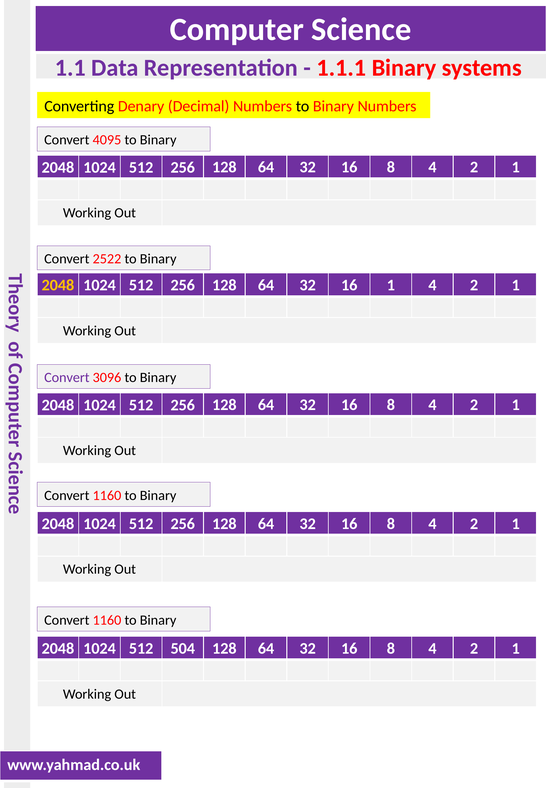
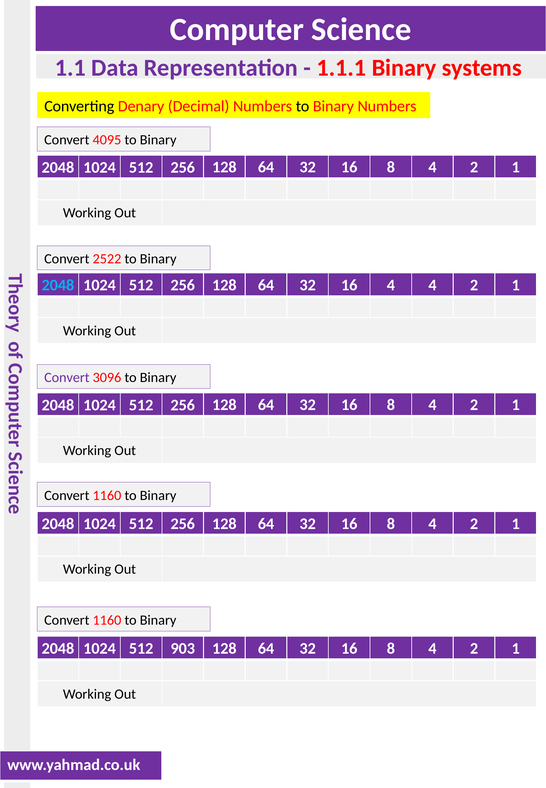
2048 at (58, 286) colour: yellow -> light blue
16 1: 1 -> 4
504: 504 -> 903
